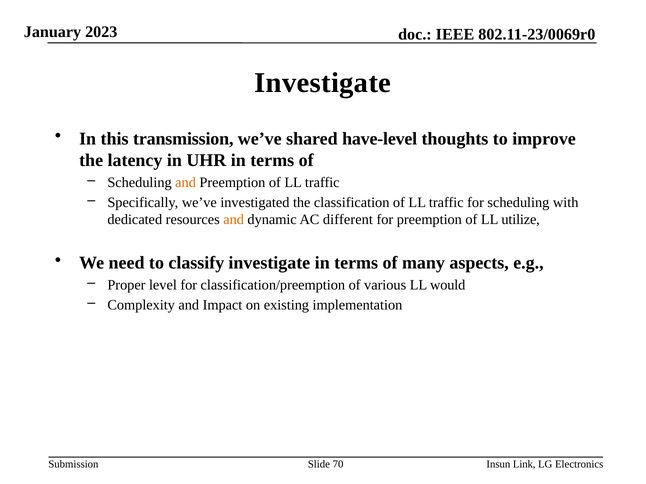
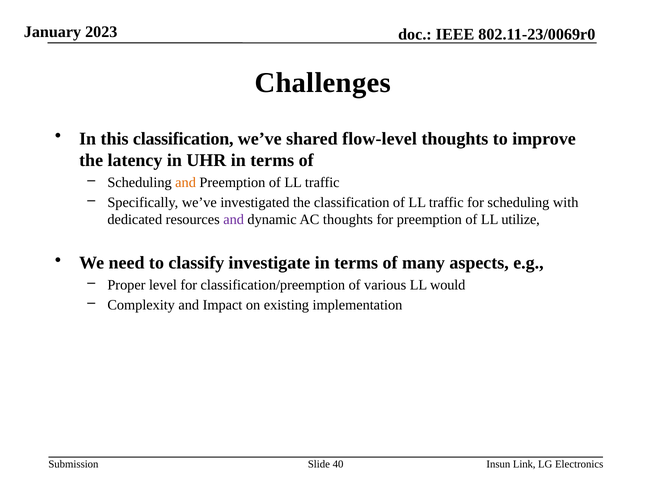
Investigate at (323, 83): Investigate -> Challenges
this transmission: transmission -> classification
have-level: have-level -> flow-level
and at (234, 220) colour: orange -> purple
AC different: different -> thoughts
70: 70 -> 40
